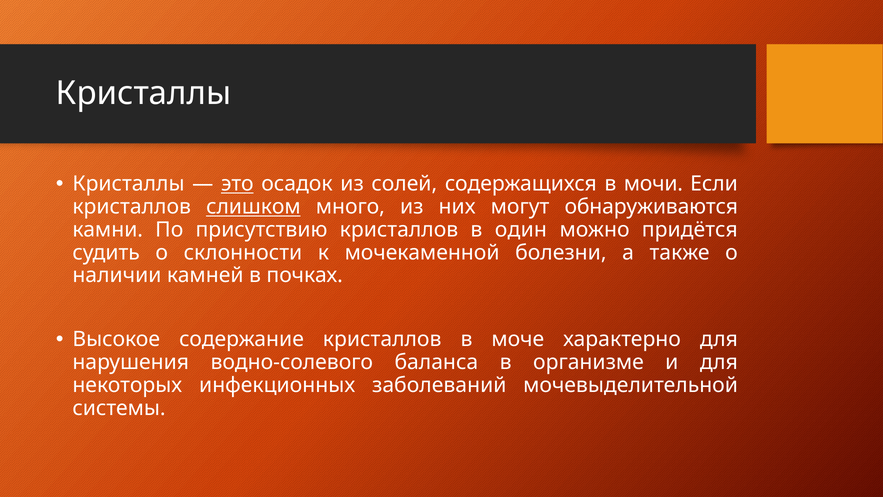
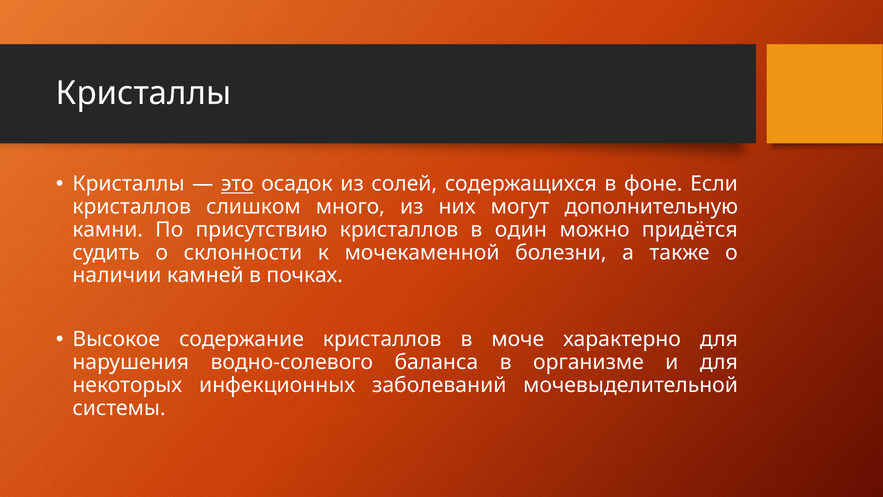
мочи: мочи -> фоне
слишком underline: present -> none
обнаруживаются: обнаруживаются -> дополнительную
